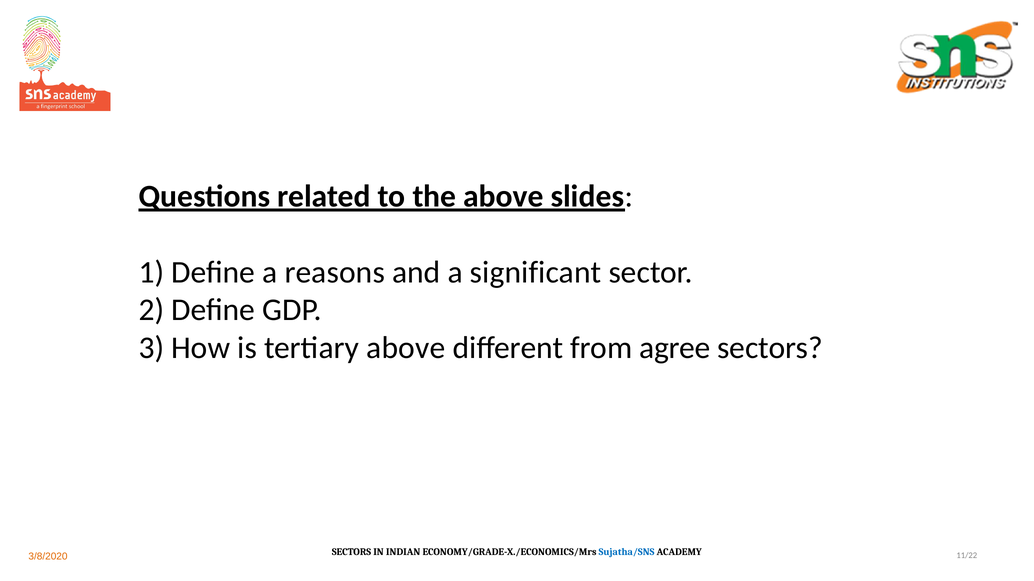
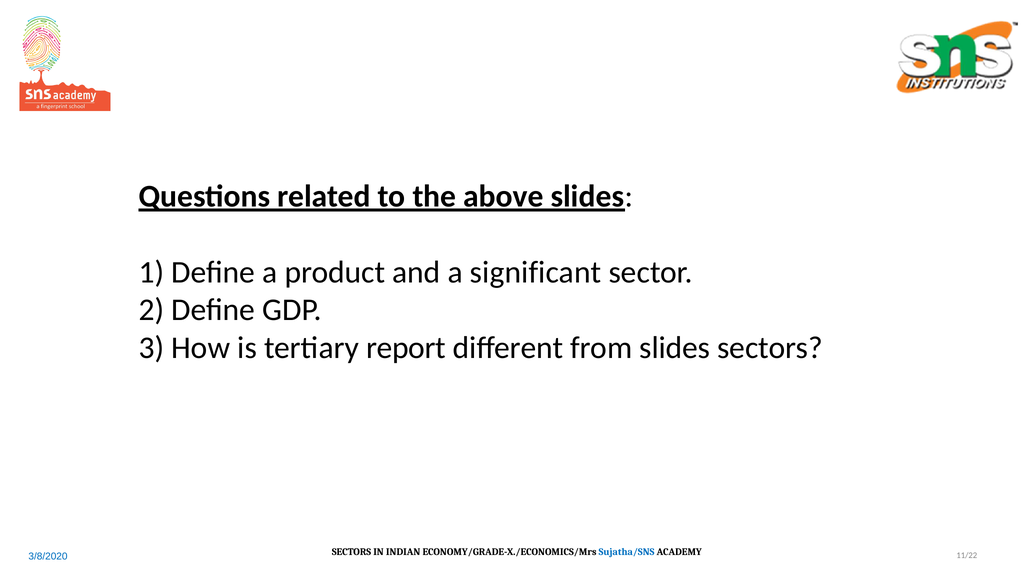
reasons: reasons -> product
tertiary above: above -> report
from agree: agree -> slides
3/8/2020 colour: orange -> blue
